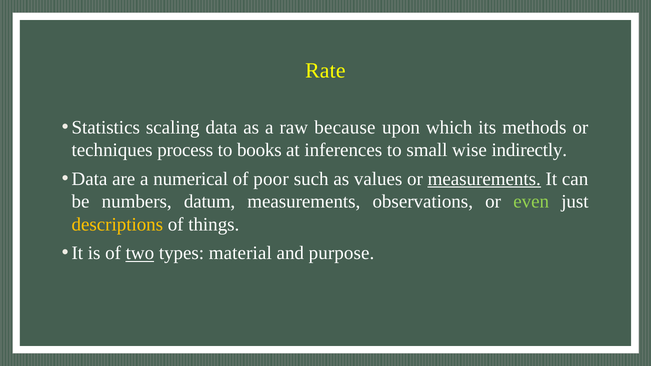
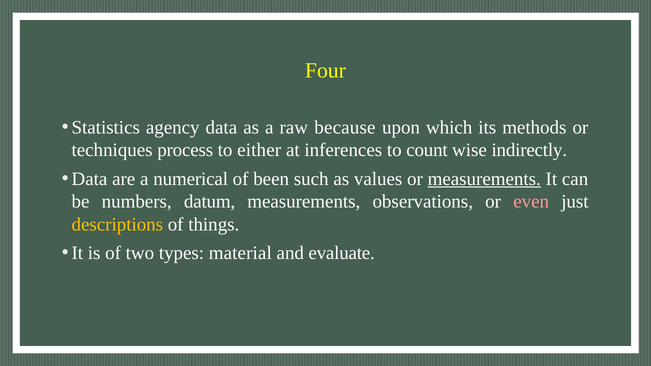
Rate: Rate -> Four
scaling: scaling -> agency
books: books -> either
small: small -> count
poor: poor -> been
even colour: light green -> pink
two underline: present -> none
purpose: purpose -> evaluate
